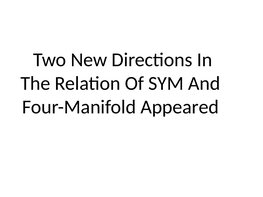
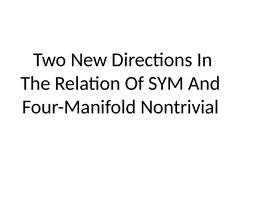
Appeared: Appeared -> Nontrivial
